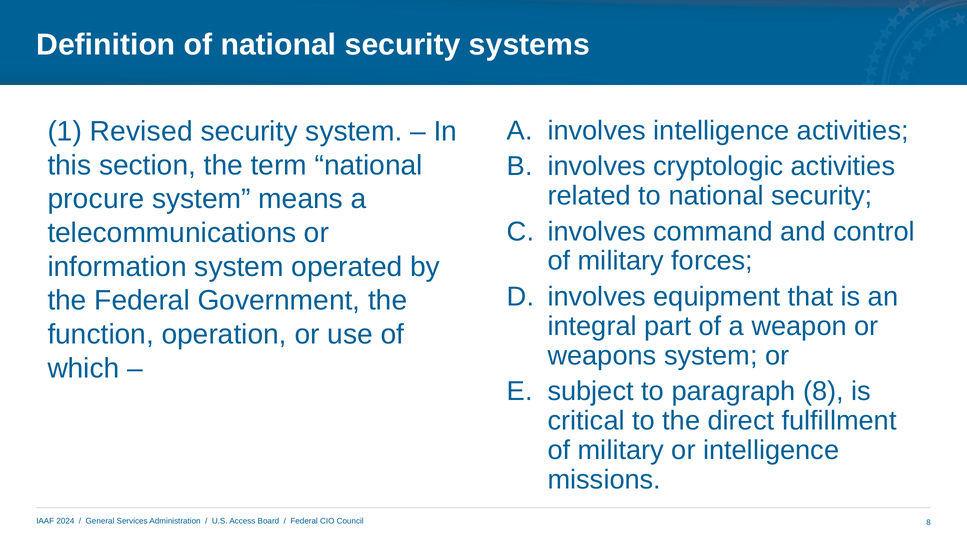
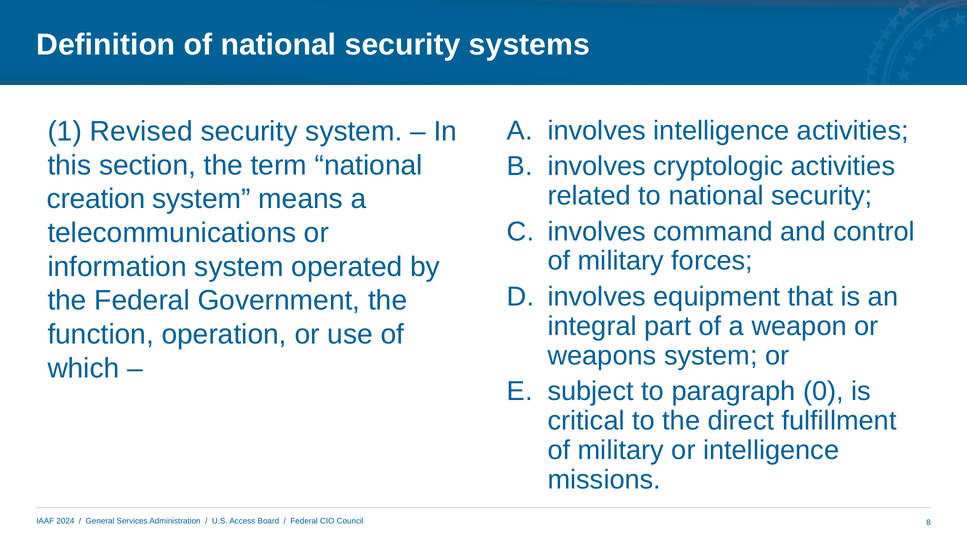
procure: procure -> creation
paragraph 8: 8 -> 0
